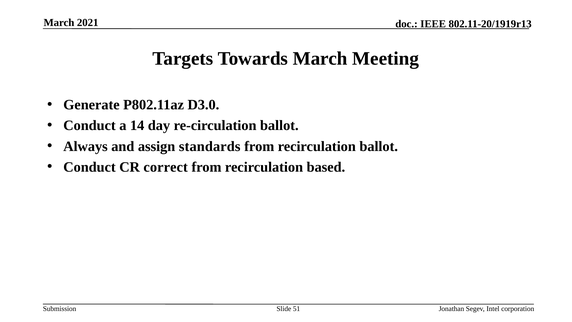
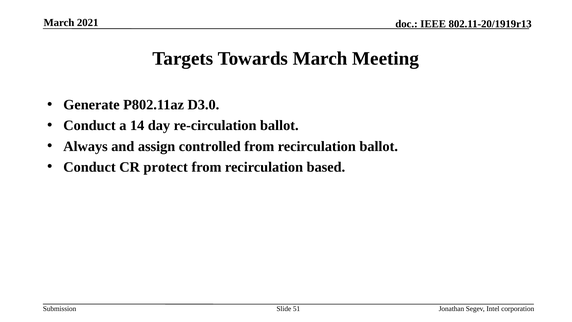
standards: standards -> controlled
correct: correct -> protect
